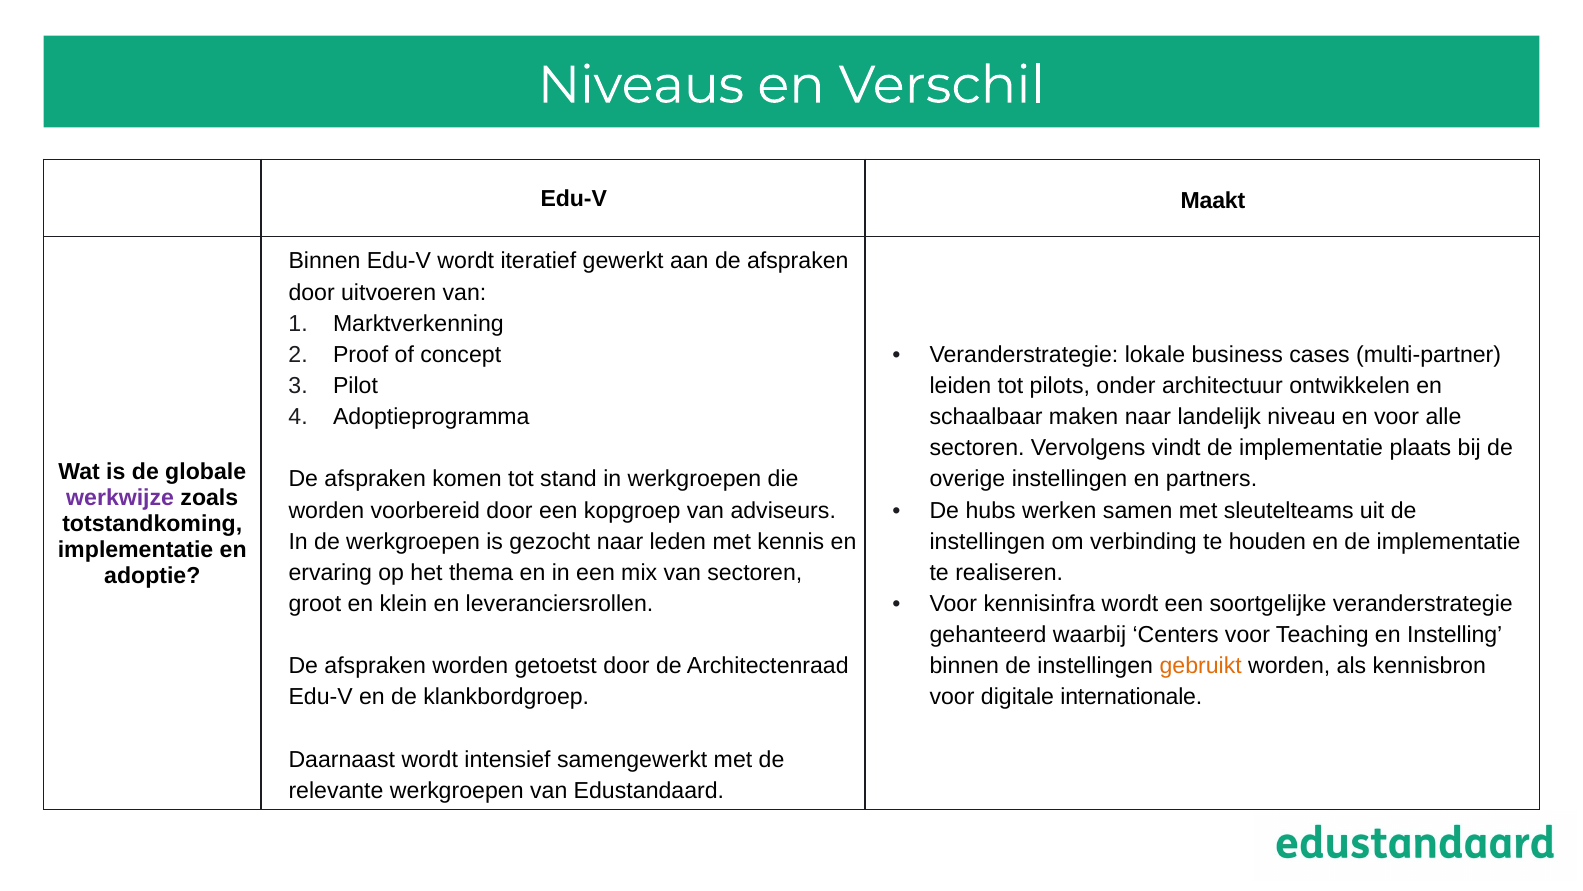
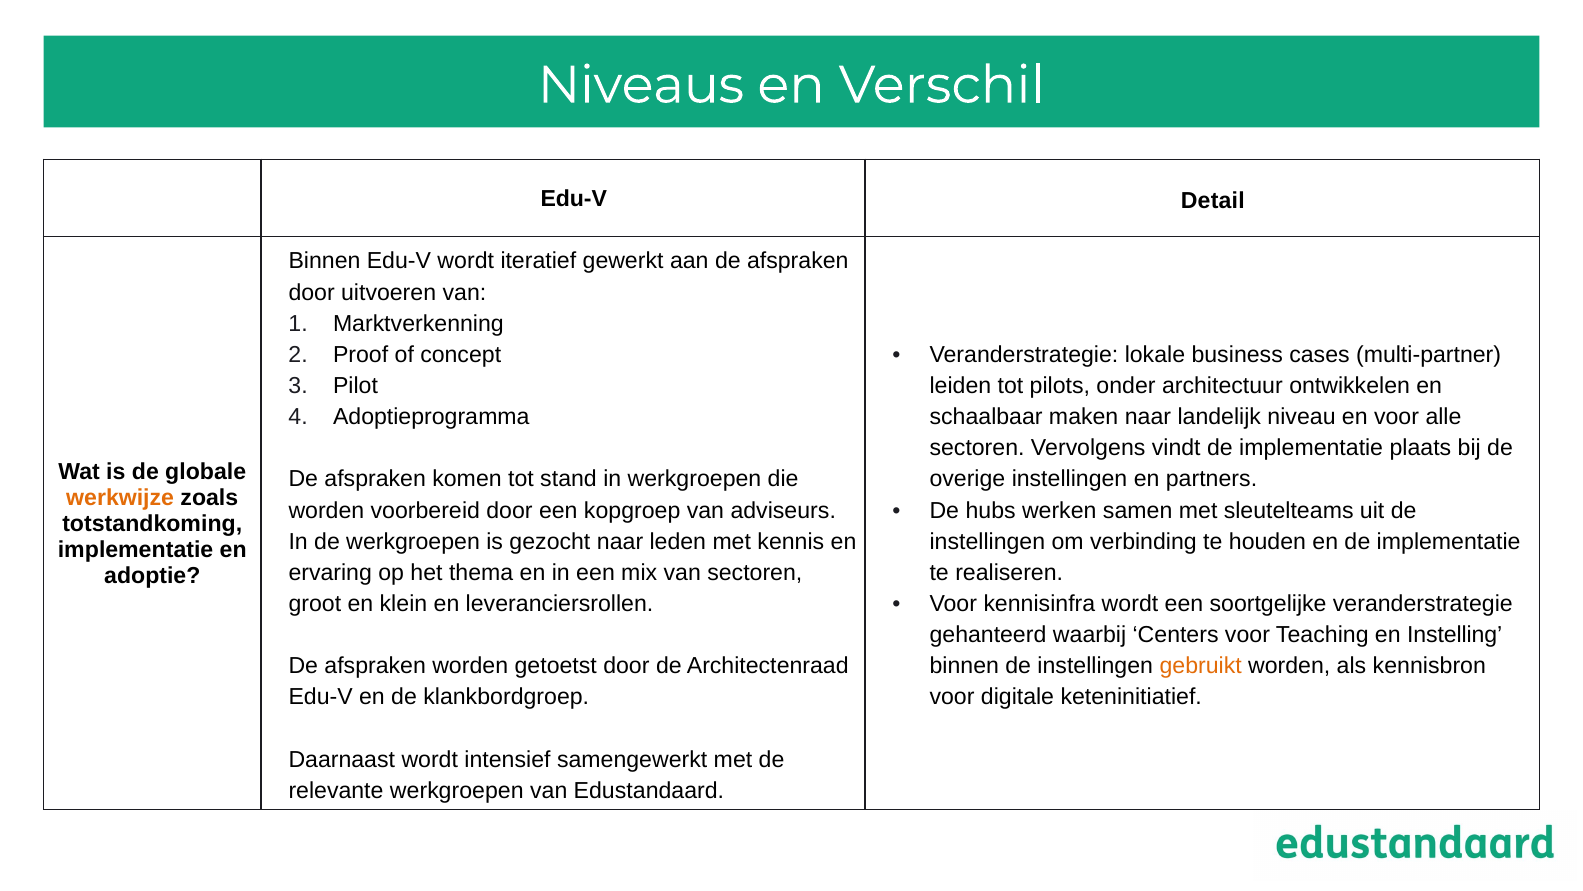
Maakt: Maakt -> Detail
werkwijze colour: purple -> orange
internationale: internationale -> keteninitiatief
